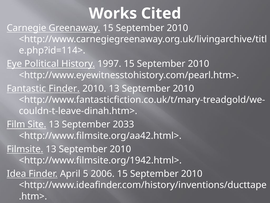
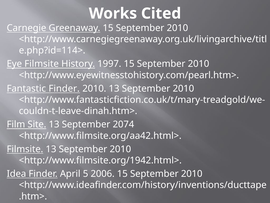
Eye Political: Political -> Filmsite
2033: 2033 -> 2074
